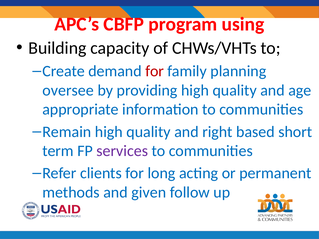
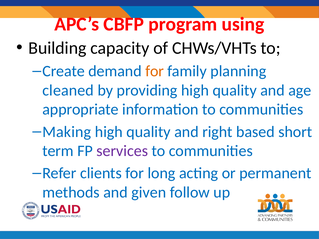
for at (155, 71) colour: red -> orange
oversee: oversee -> cleaned
Remain: Remain -> Making
